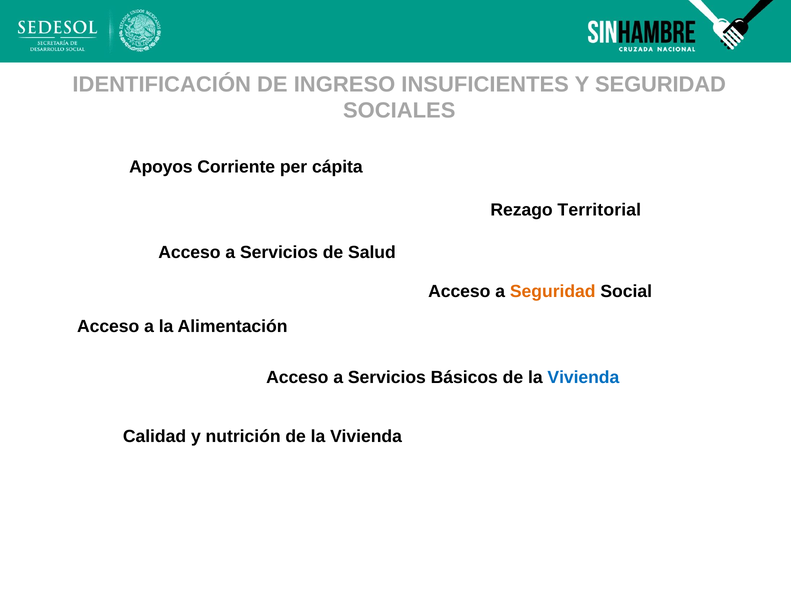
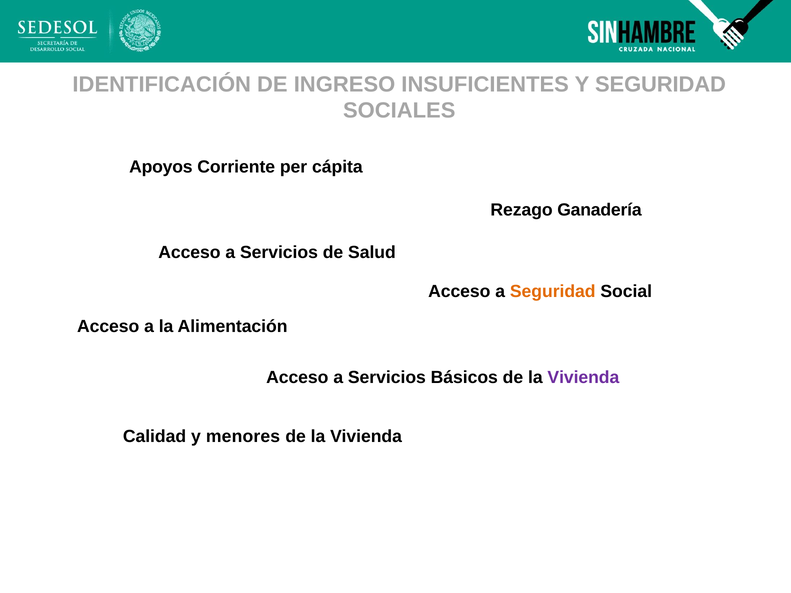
Territorial: Territorial -> Ganadería
Vivienda at (583, 377) colour: blue -> purple
nutrición: nutrición -> menores
